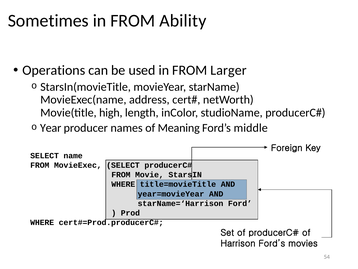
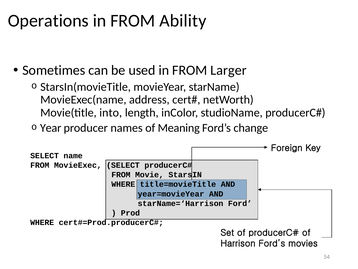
Sometimes: Sometimes -> Operations
Operations: Operations -> Sometimes
high: high -> into
middle: middle -> change
